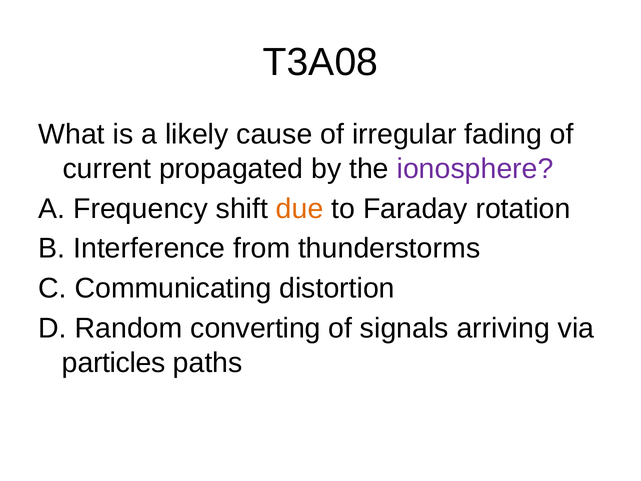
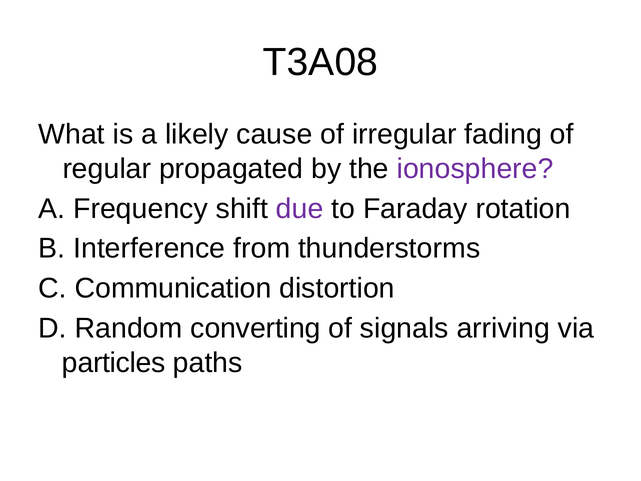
current: current -> regular
due colour: orange -> purple
Communicating: Communicating -> Communication
